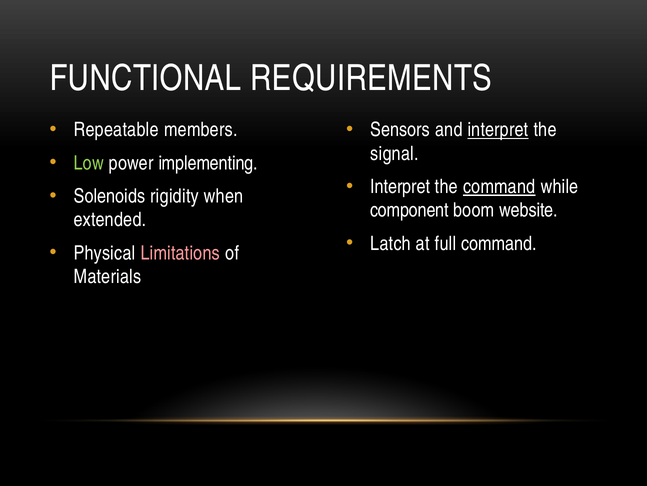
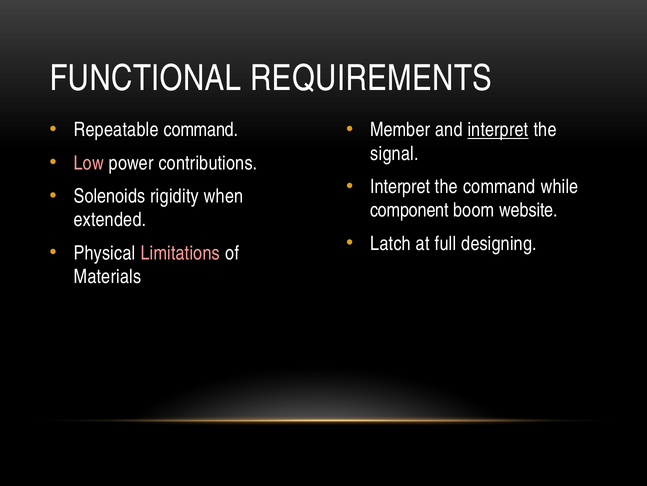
Repeatable members: members -> command
Sensors: Sensors -> Member
Low colour: light green -> pink
implementing: implementing -> contributions
command at (499, 186) underline: present -> none
full command: command -> designing
